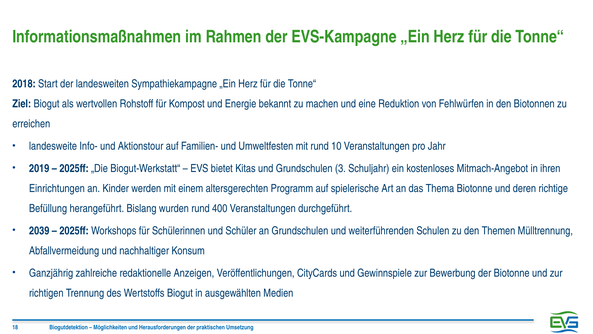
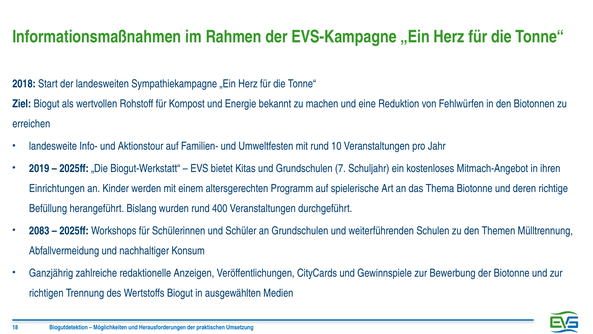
3: 3 -> 7
2039: 2039 -> 2083
